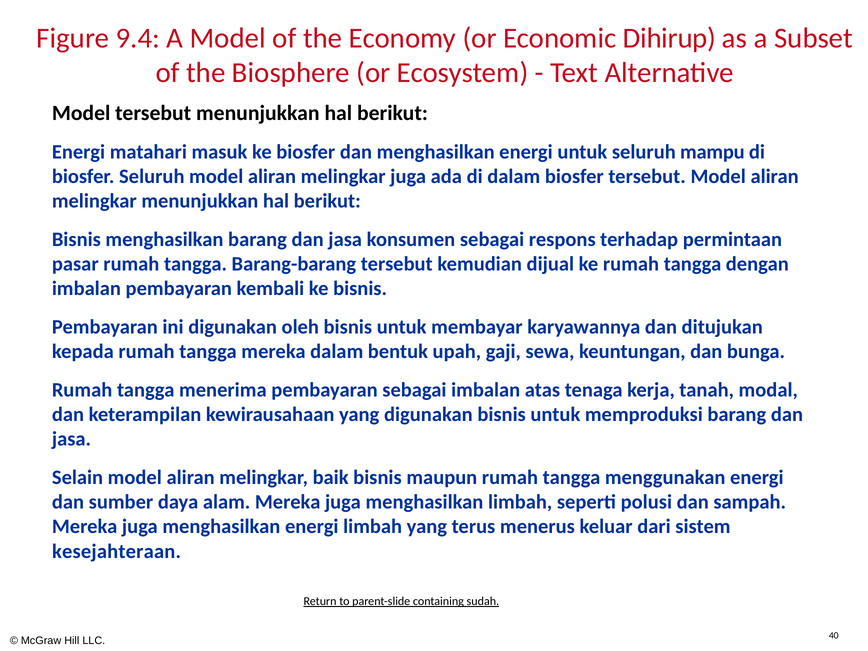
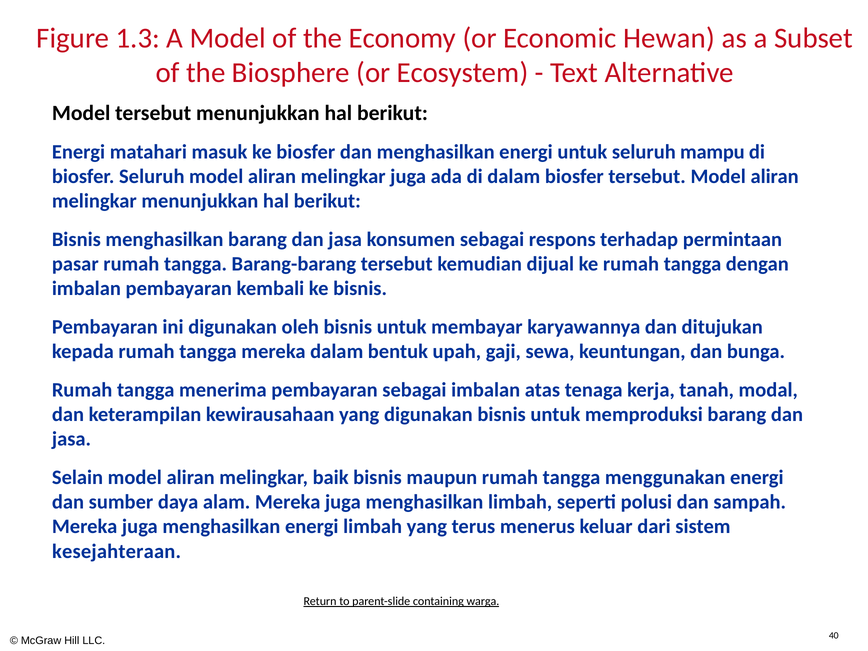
9.4: 9.4 -> 1.3
Dihirup: Dihirup -> Hewan
sudah: sudah -> warga
